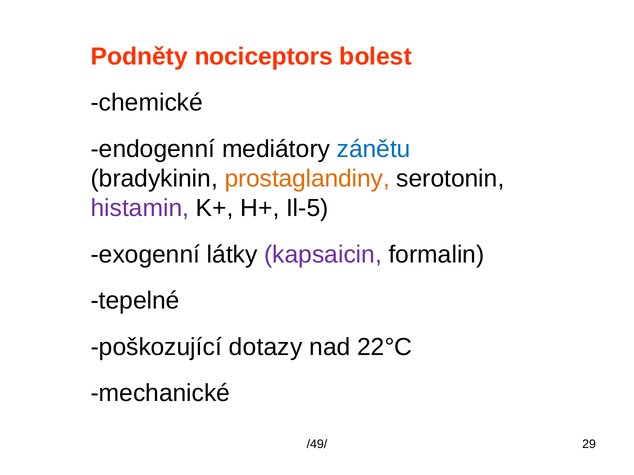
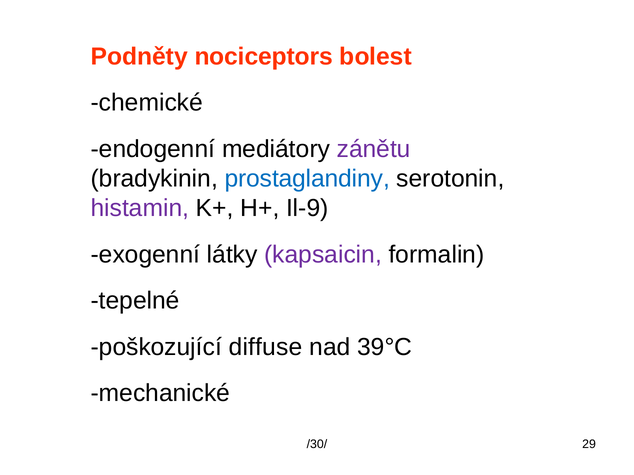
zánětu colour: blue -> purple
prostaglandiny colour: orange -> blue
Il-5: Il-5 -> Il-9
dotazy: dotazy -> diffuse
22°C: 22°C -> 39°C
/49/: /49/ -> /30/
